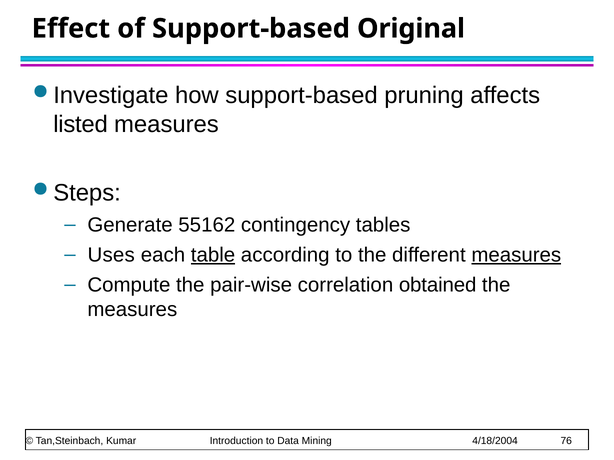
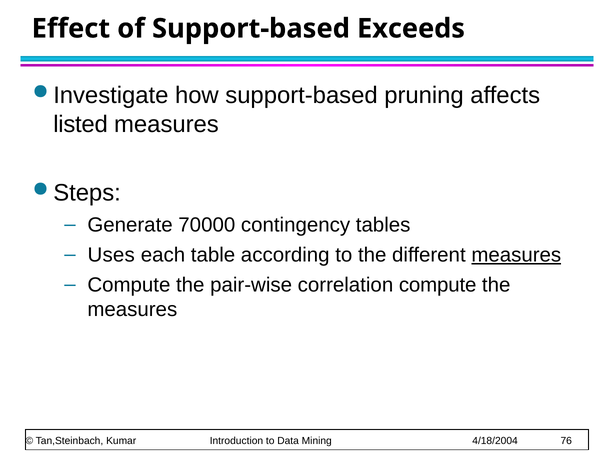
Original: Original -> Exceeds
55162: 55162 -> 70000
table underline: present -> none
correlation obtained: obtained -> compute
